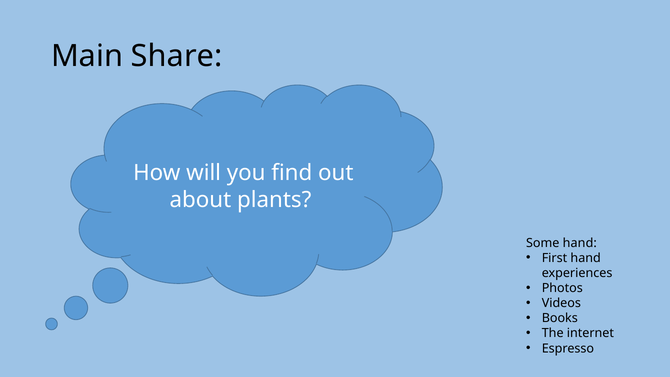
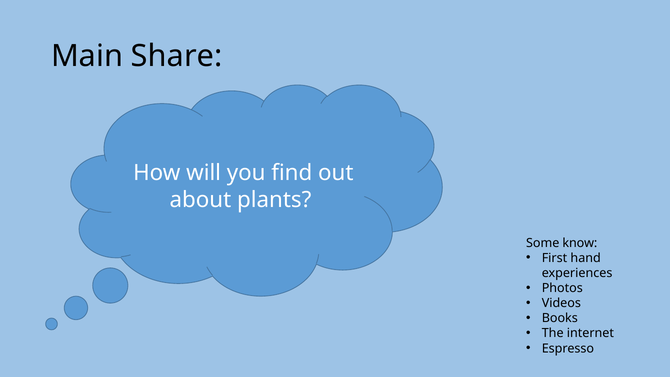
Some hand: hand -> know
